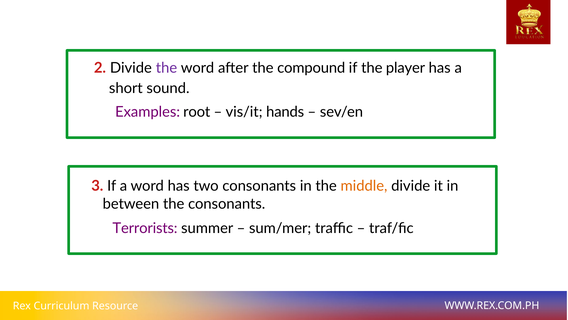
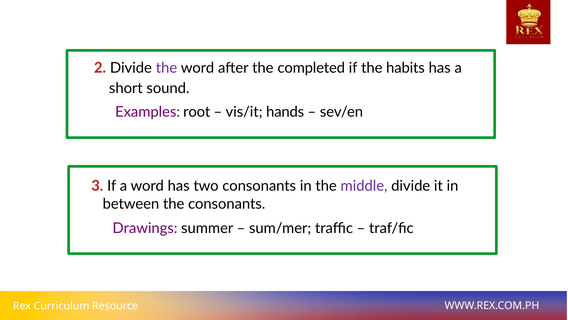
compound: compound -> completed
player: player -> habits
middle colour: orange -> purple
Terrorists: Terrorists -> Drawings
